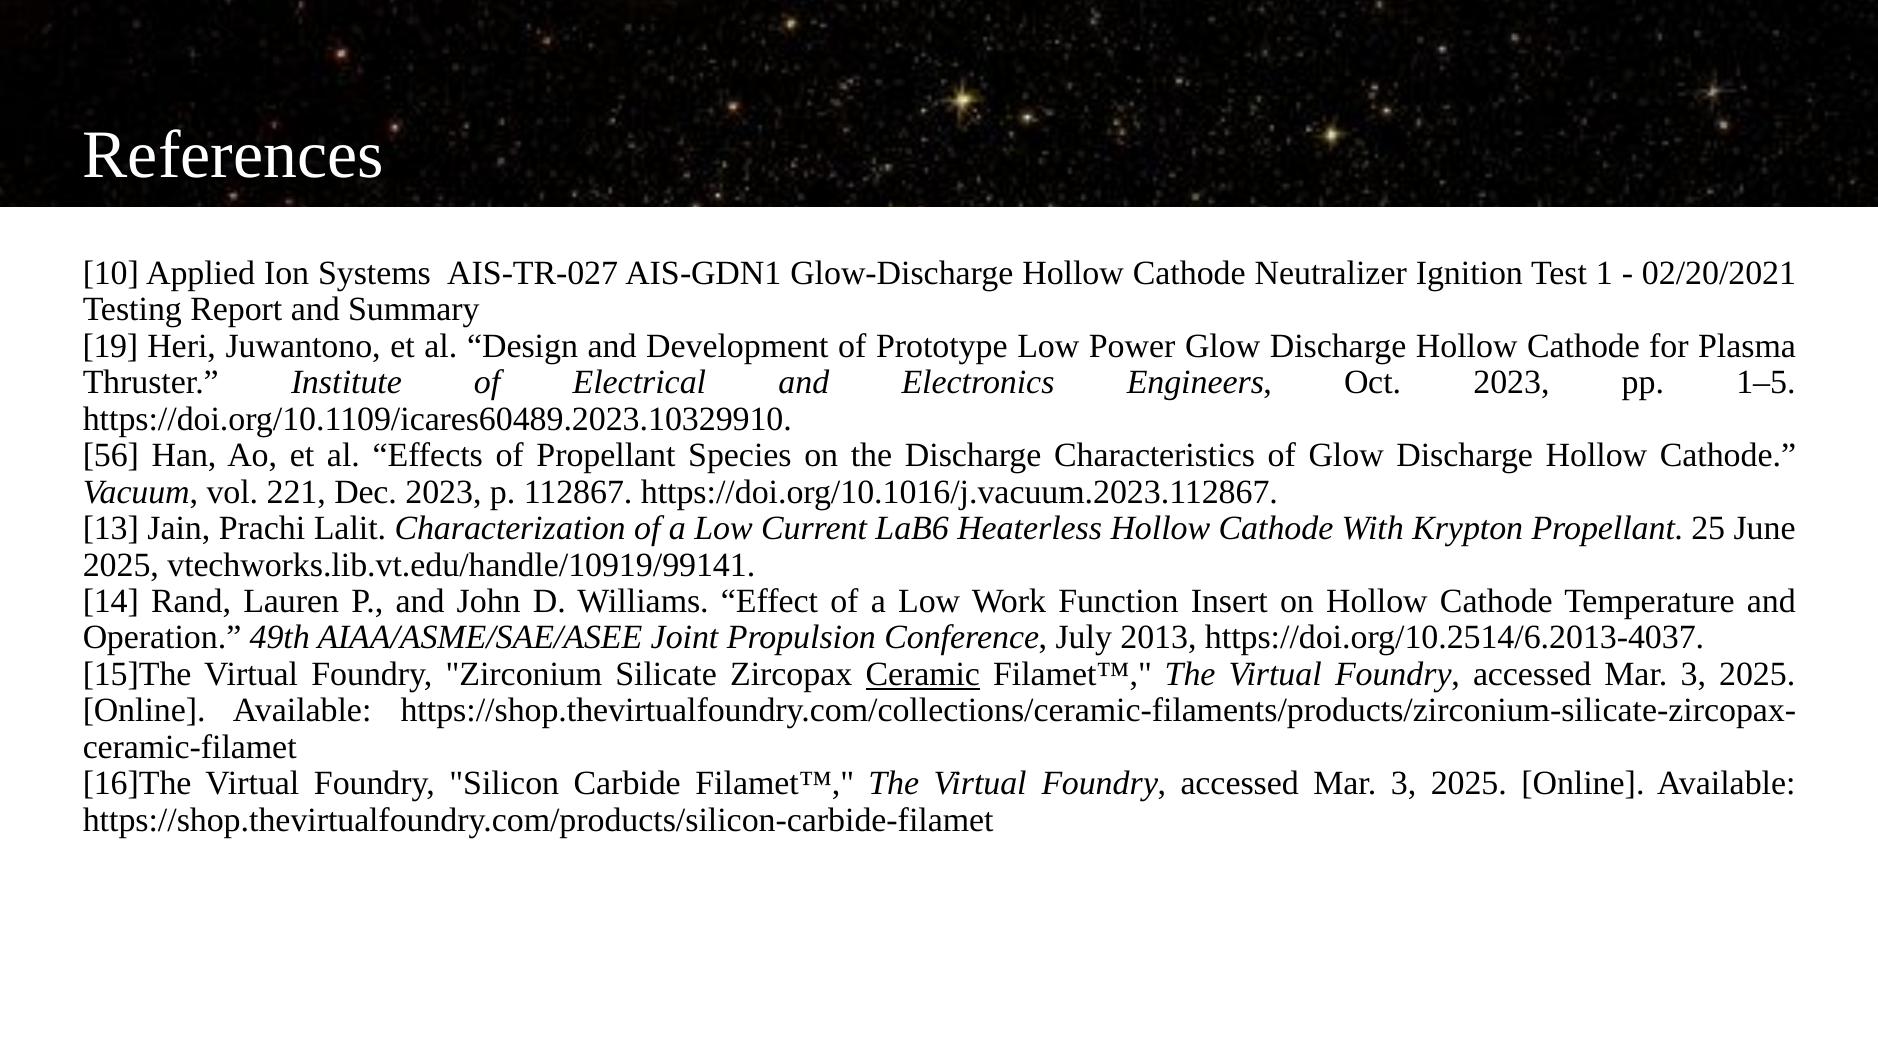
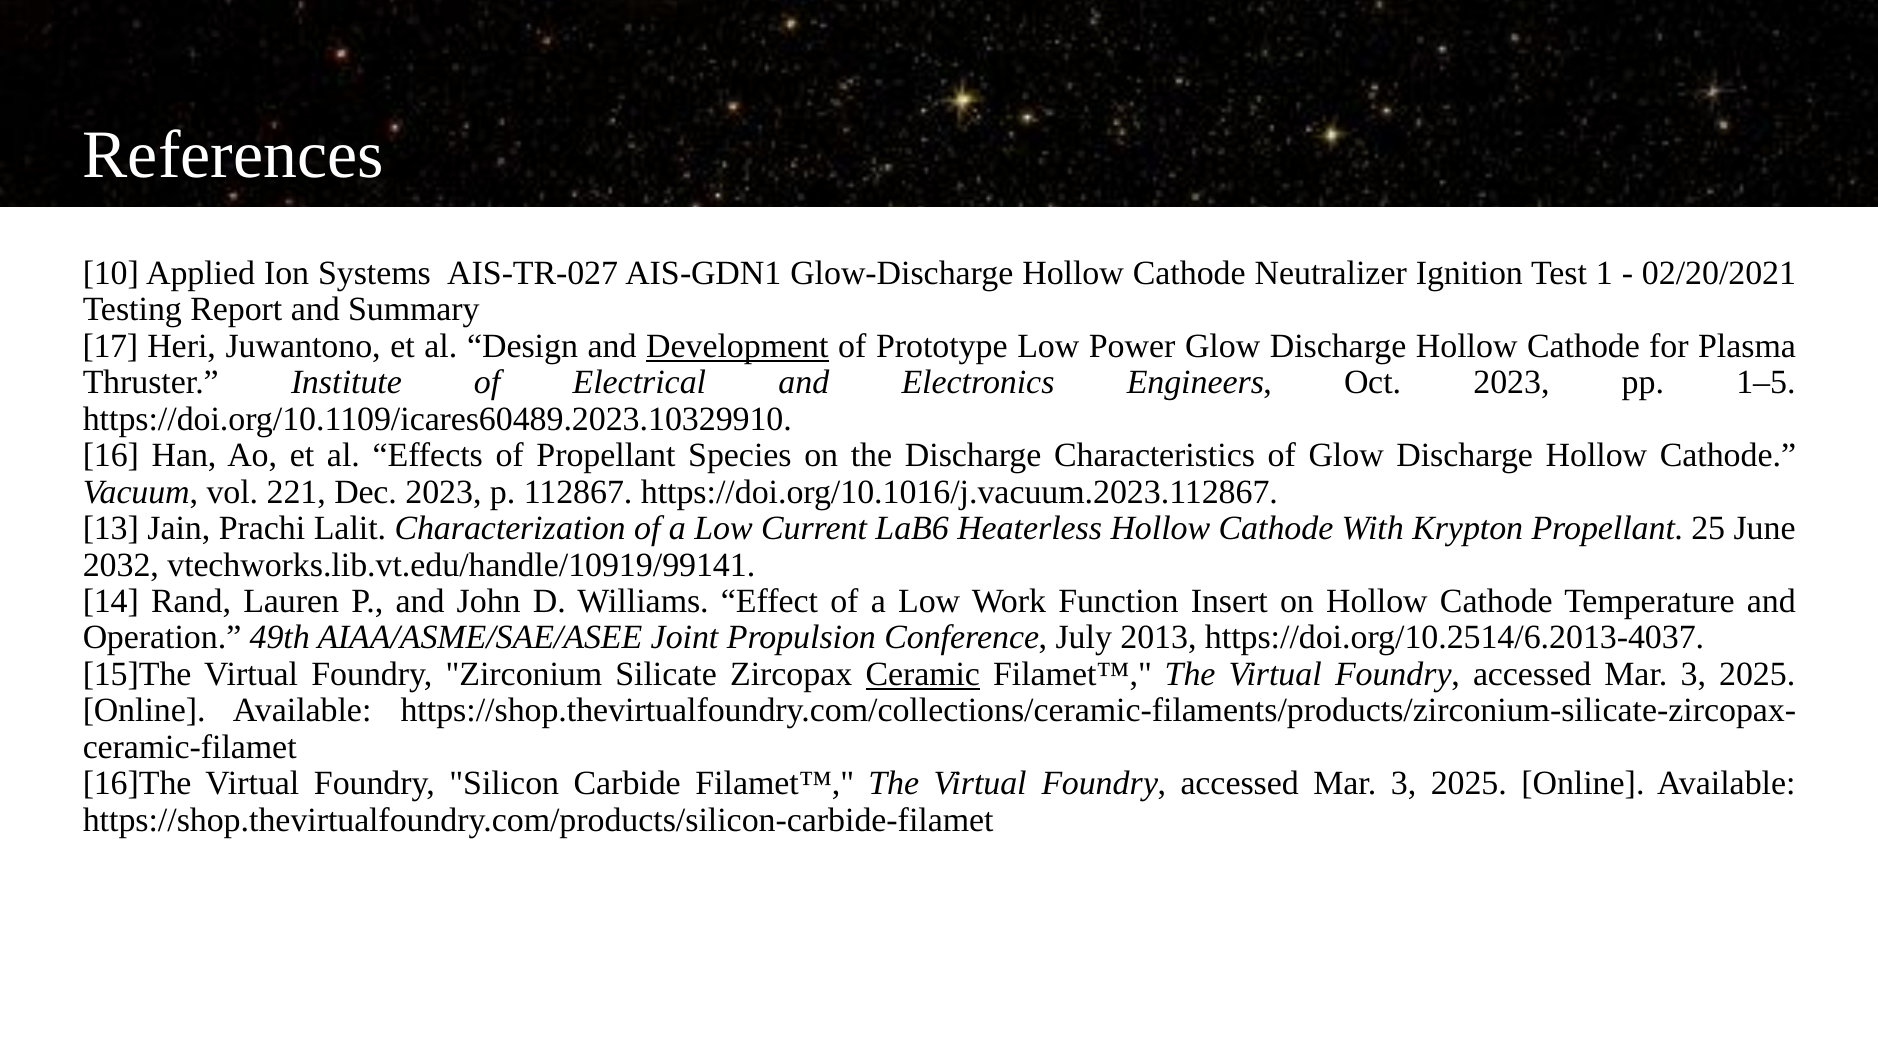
19: 19 -> 17
Development underline: none -> present
56: 56 -> 16
2025 at (121, 565): 2025 -> 2032
